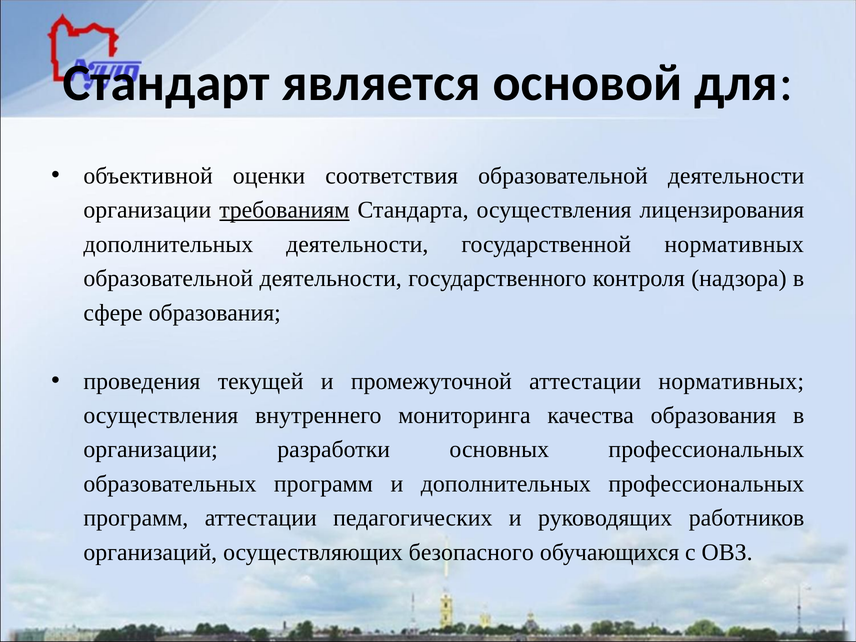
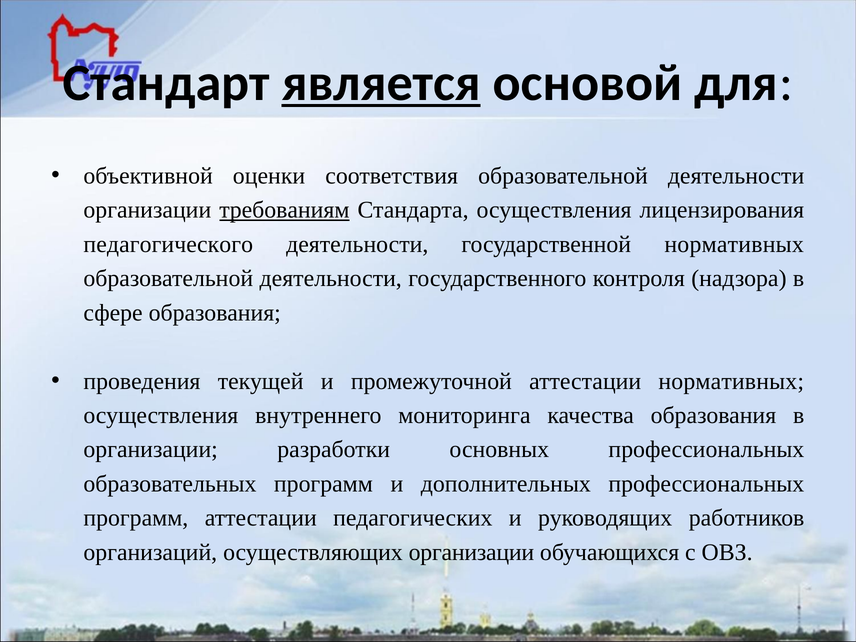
является underline: none -> present
дополнительных at (168, 244): дополнительных -> педагогического
осуществляющих безопасного: безопасного -> организации
